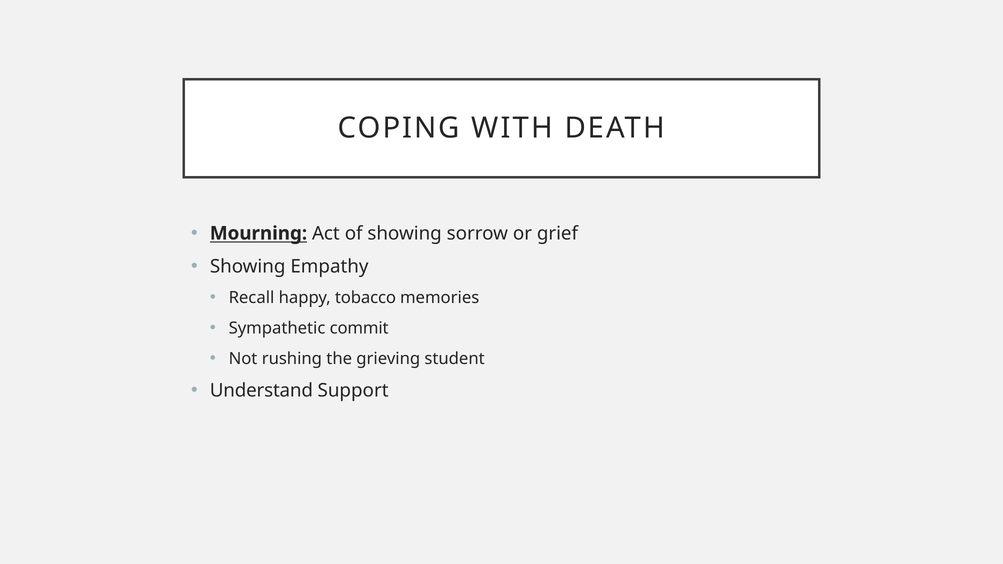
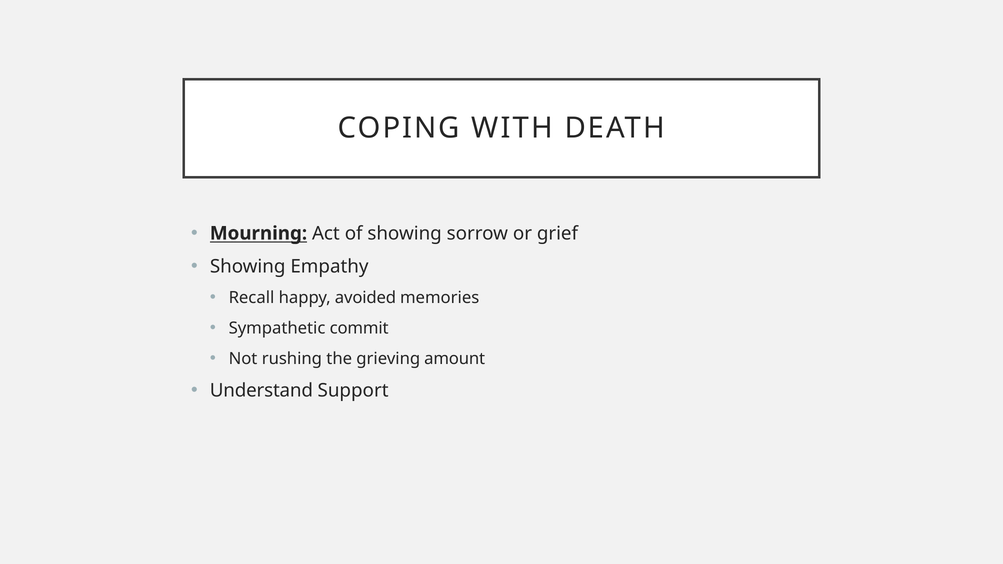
tobacco: tobacco -> avoided
student: student -> amount
